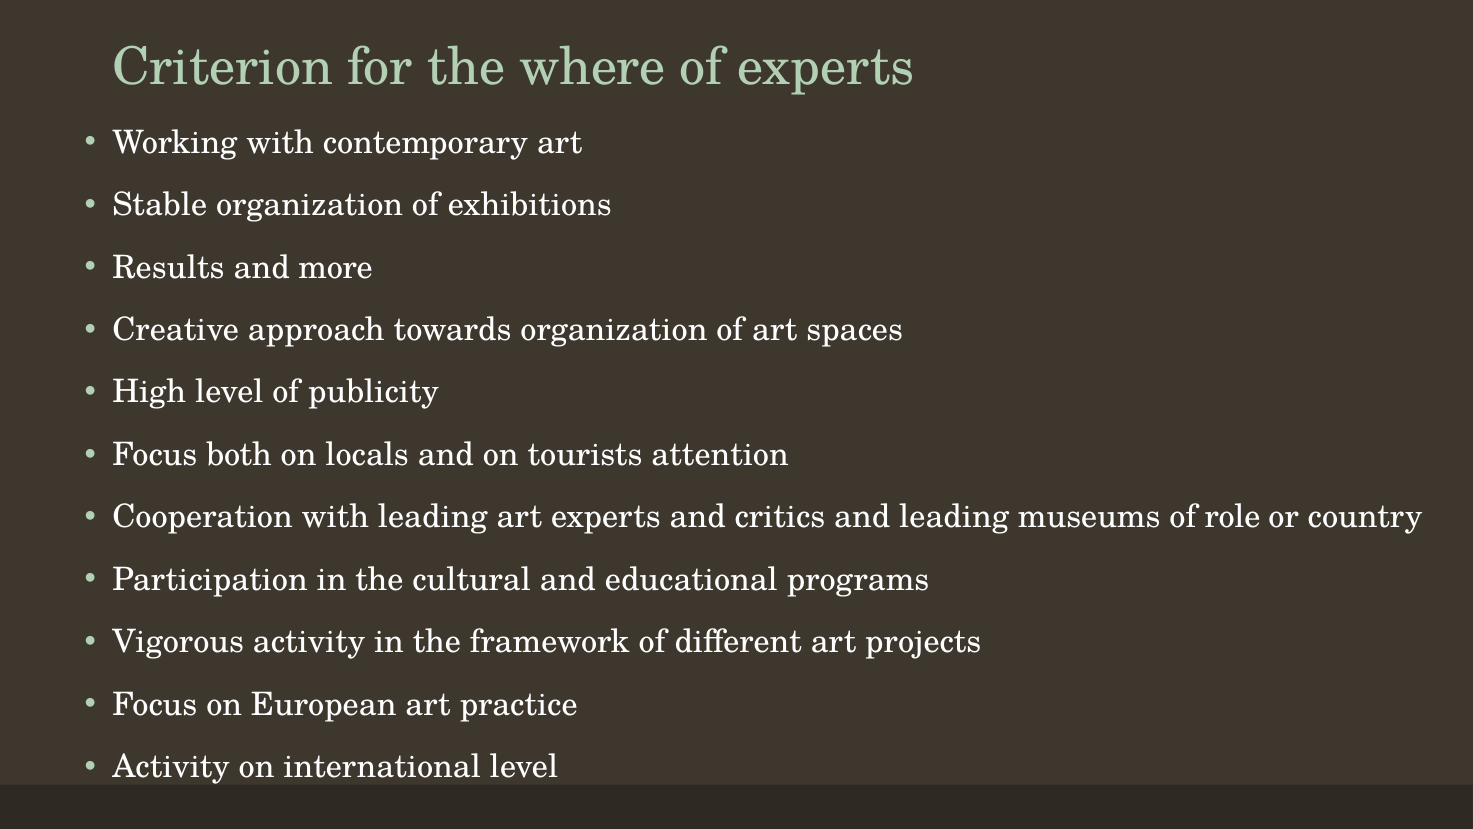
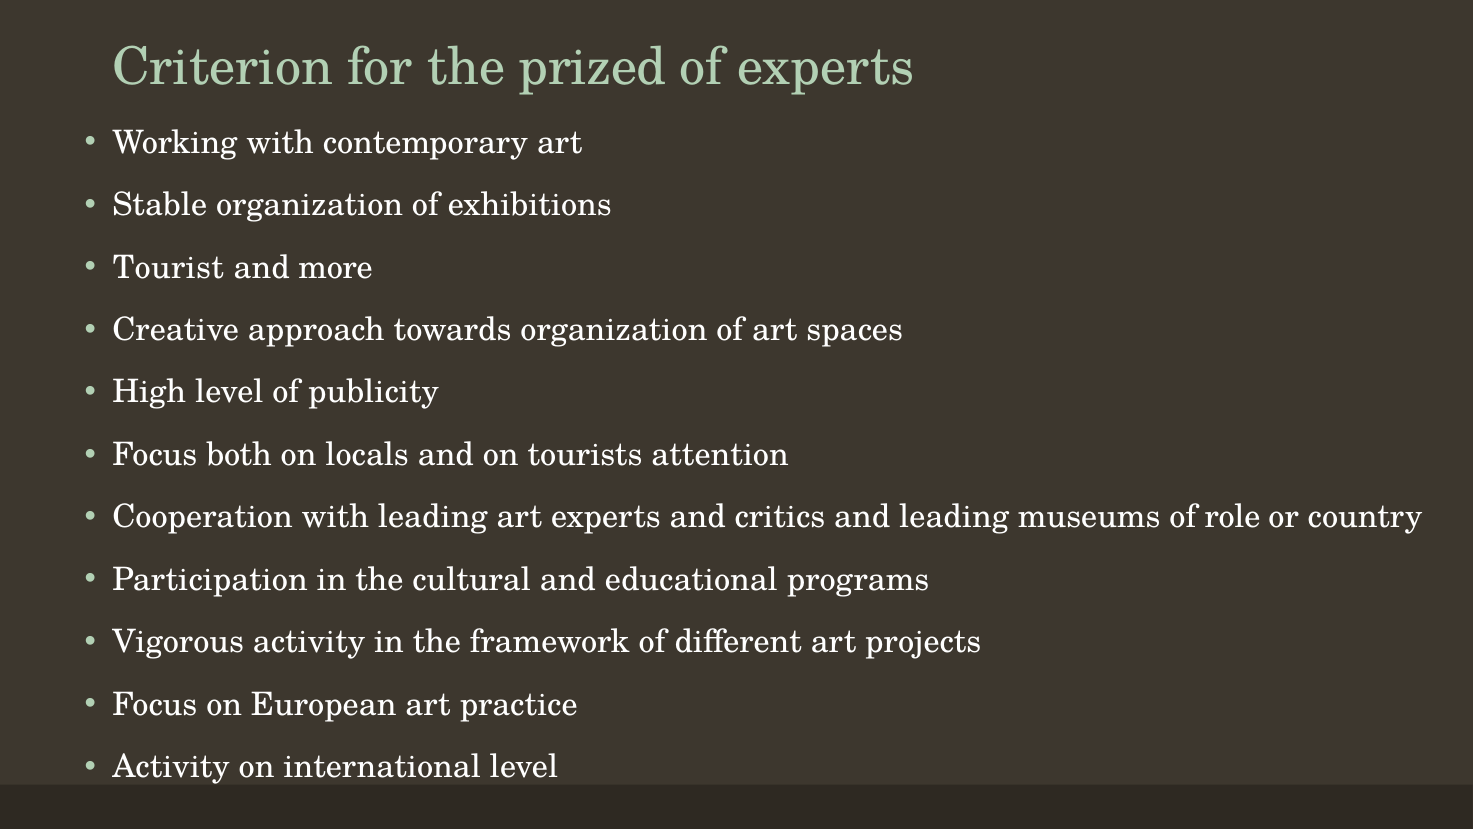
where: where -> prized
Results: Results -> Tourist
